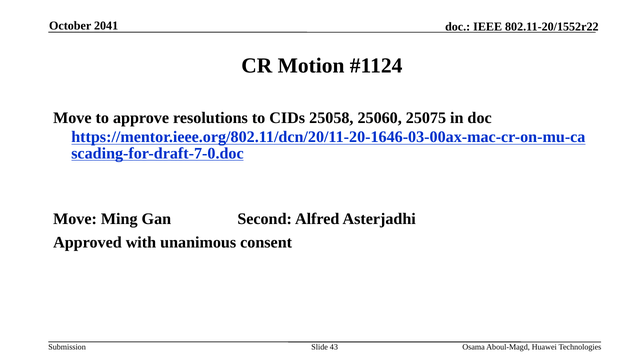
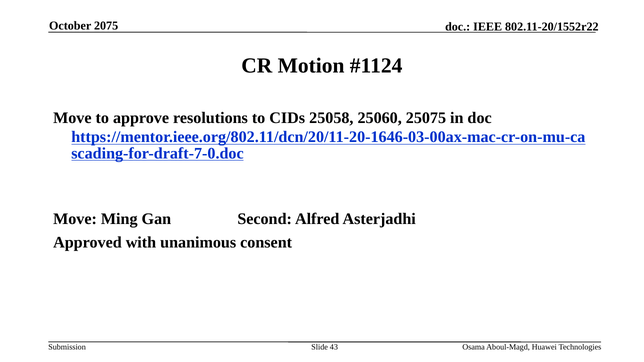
2041: 2041 -> 2075
